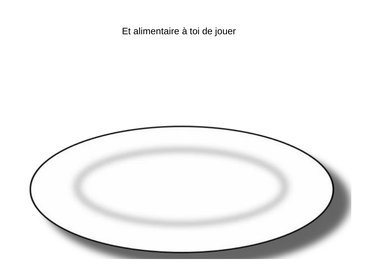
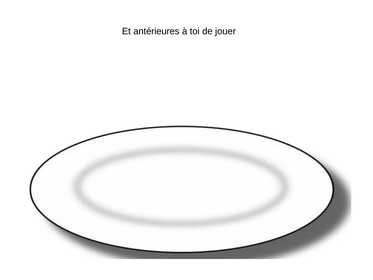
alimentaire: alimentaire -> antérieures
